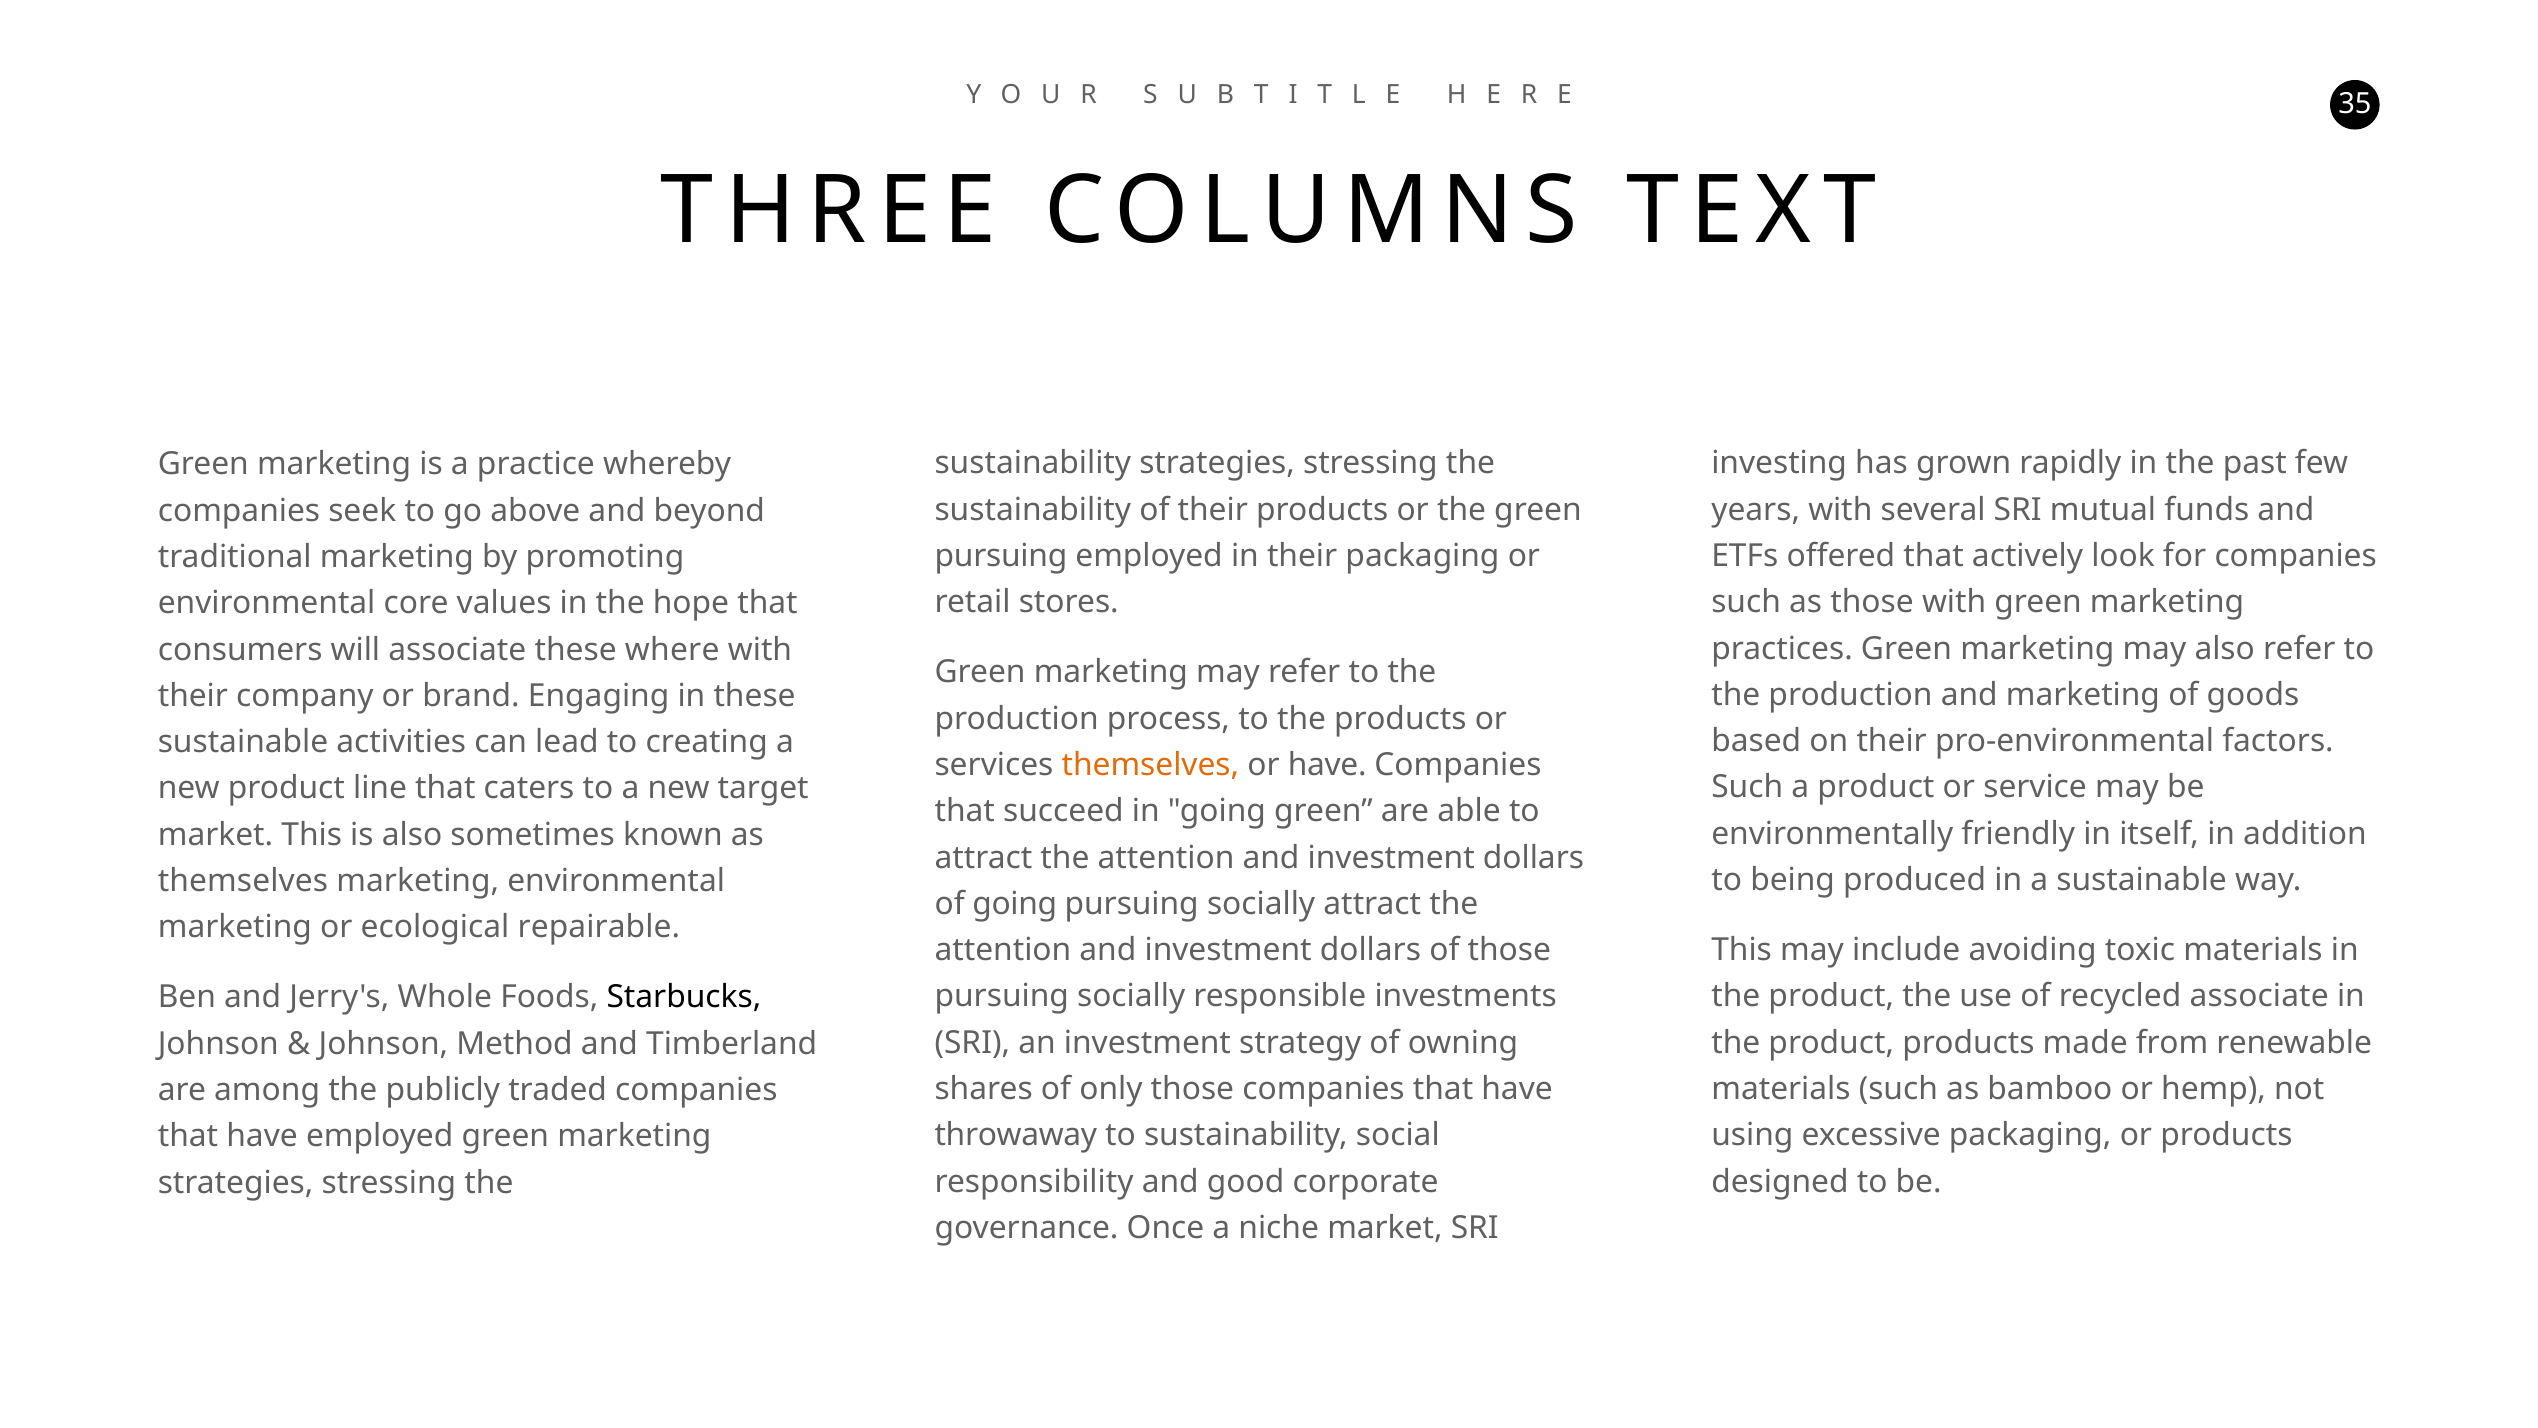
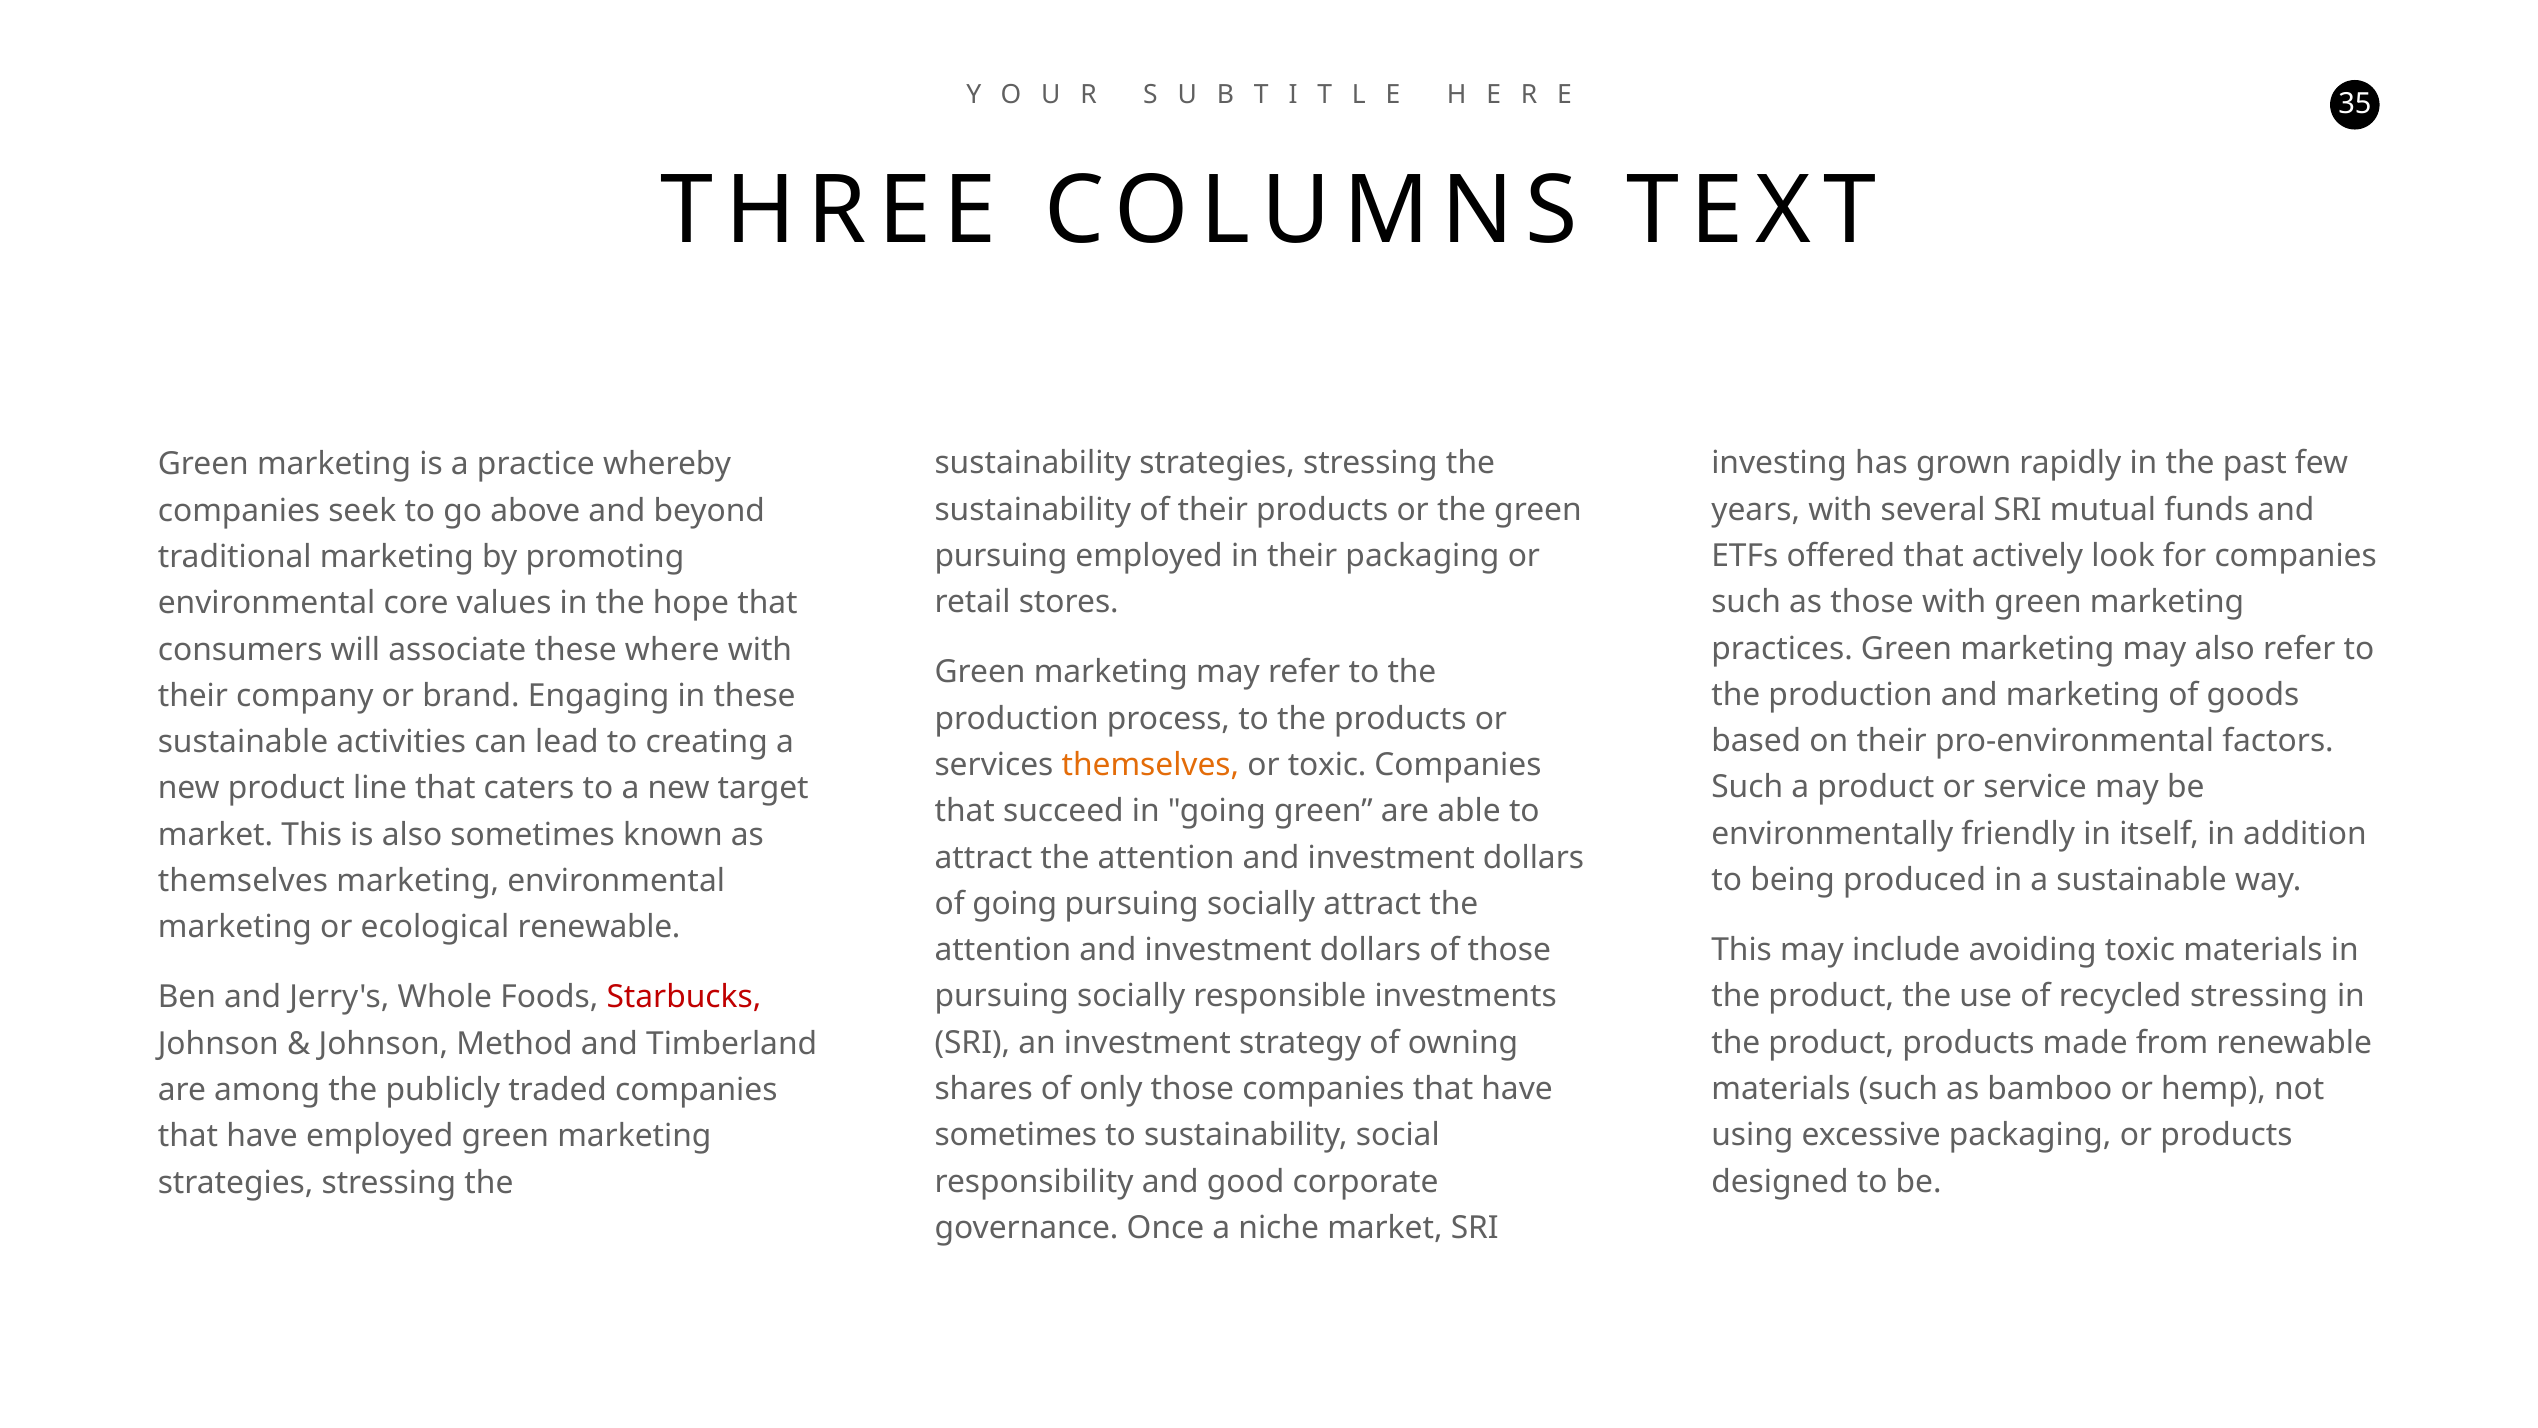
or have: have -> toxic
ecological repairable: repairable -> renewable
recycled associate: associate -> stressing
Starbucks colour: black -> red
throwaway at (1016, 1135): throwaway -> sometimes
